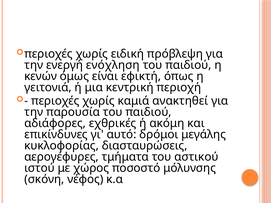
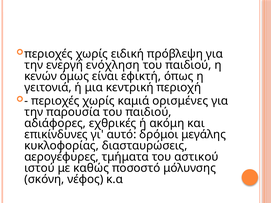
ανακτηθεί: ανακτηθεί -> ορισμένες
χώρος: χώρος -> καθώς
